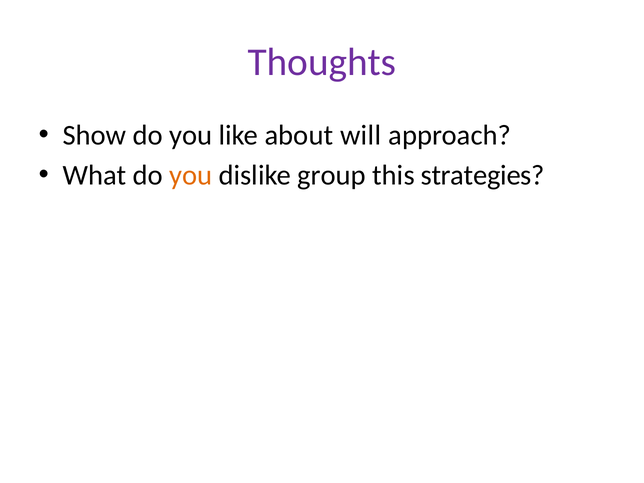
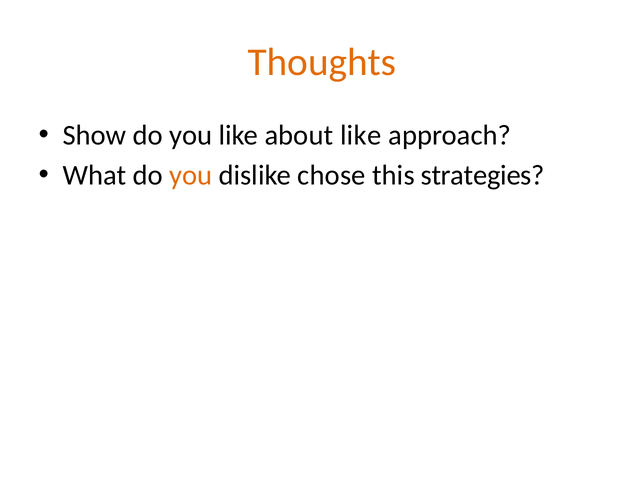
Thoughts colour: purple -> orange
about will: will -> like
group: group -> chose
